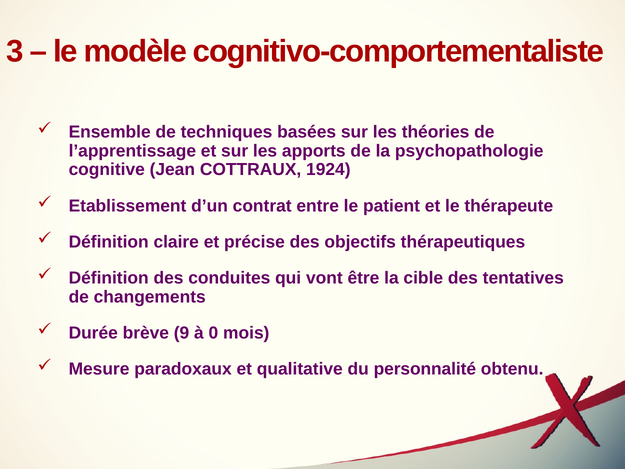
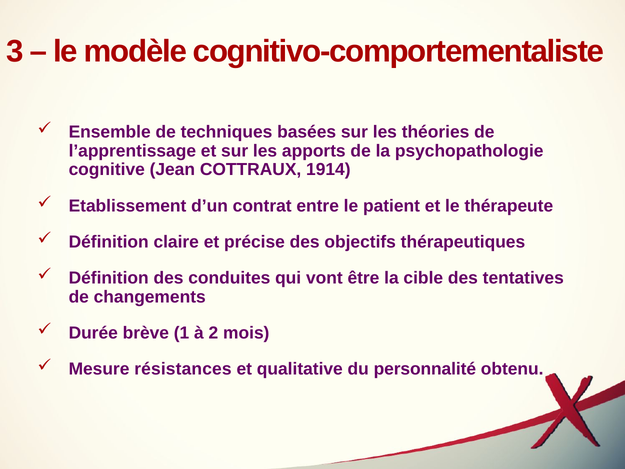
1924: 1924 -> 1914
9: 9 -> 1
0: 0 -> 2
paradoxaux: paradoxaux -> résistances
